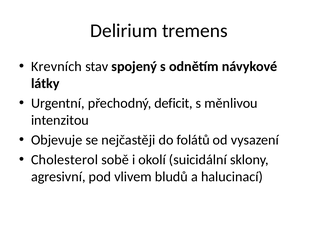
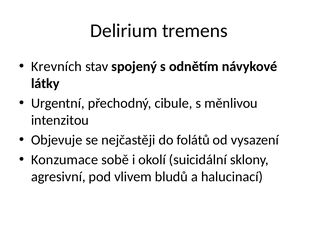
deficit: deficit -> cibule
Cholesterol: Cholesterol -> Konzumace
